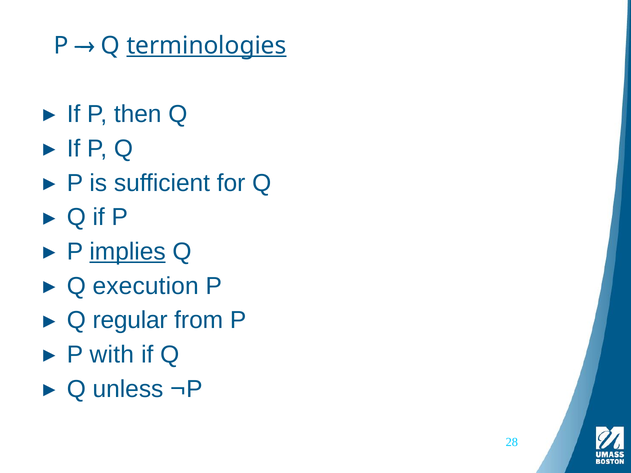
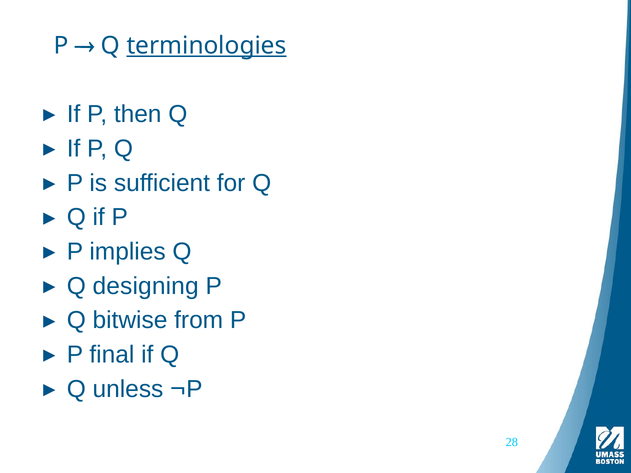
implies underline: present -> none
execution: execution -> designing
regular: regular -> bitwise
with: with -> final
